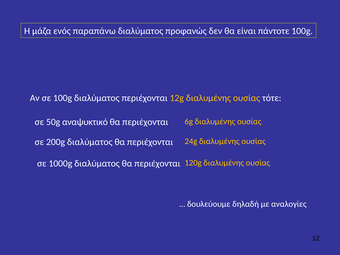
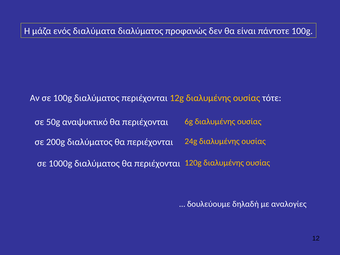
παραπάνω: παραπάνω -> διαλύματα
